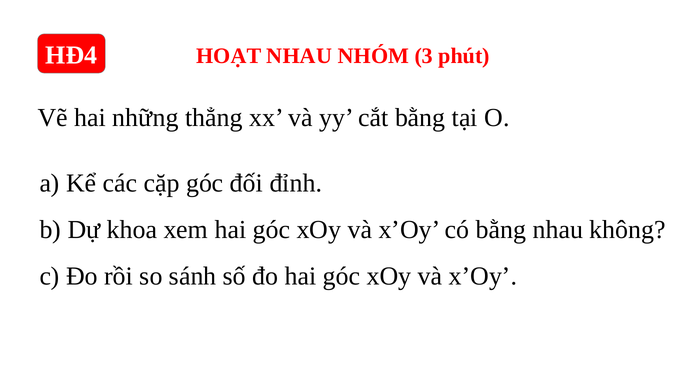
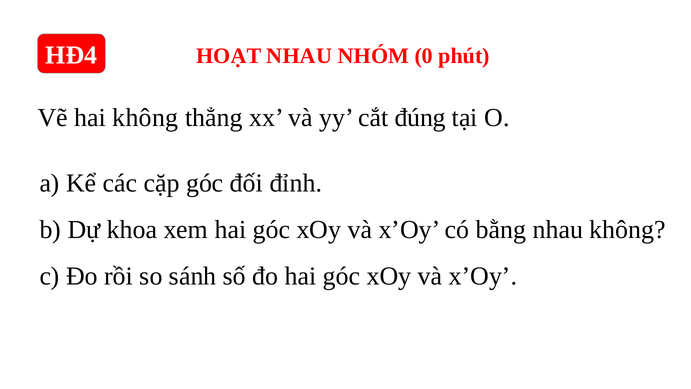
3: 3 -> 0
hai những: những -> không
cắt bằng: bằng -> đúng
